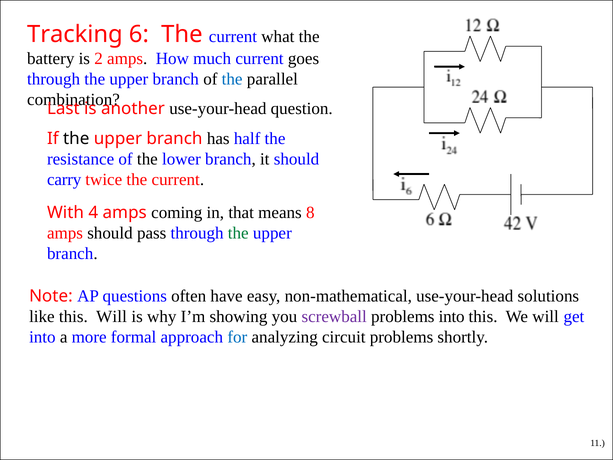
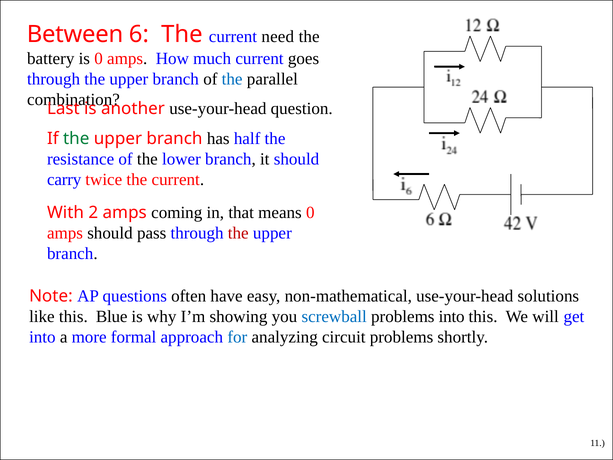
Tracking: Tracking -> Between
what: what -> need
is 2: 2 -> 0
the at (76, 139) colour: black -> green
4: 4 -> 2
means 8: 8 -> 0
the at (238, 233) colour: green -> red
this Will: Will -> Blue
screwball colour: purple -> blue
